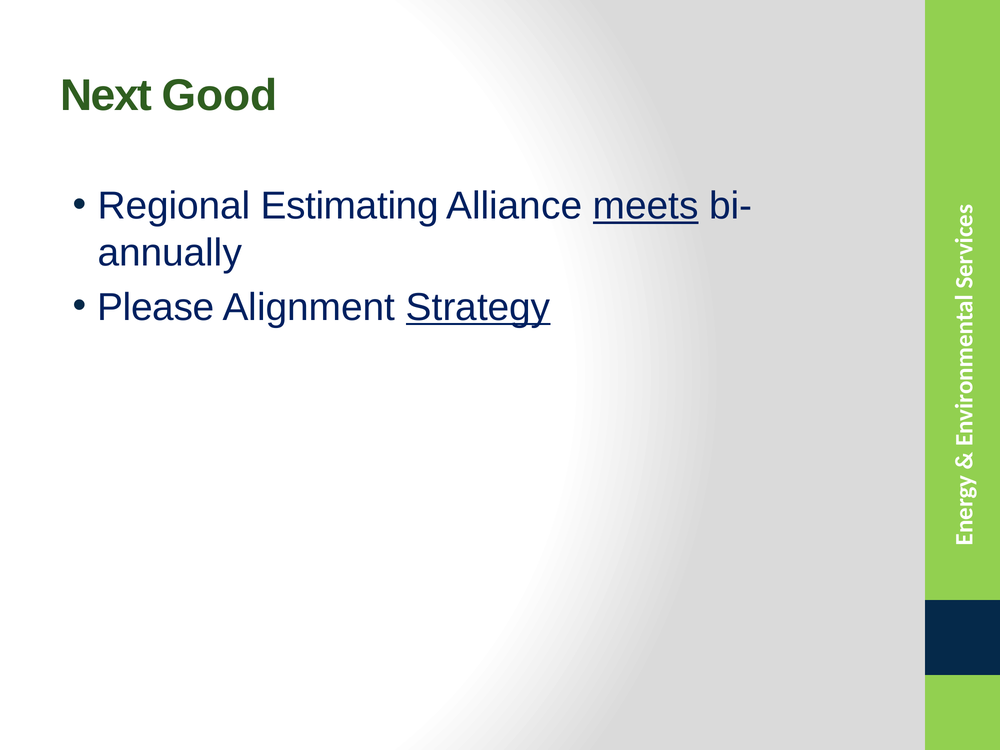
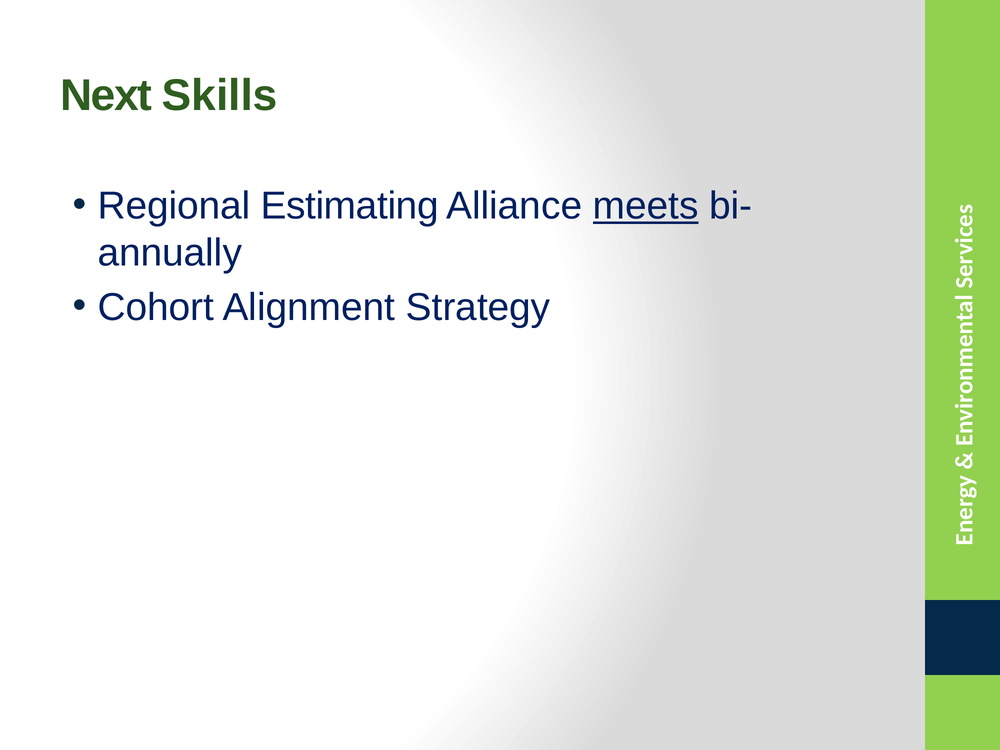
Good: Good -> Skills
Please: Please -> Cohort
Strategy underline: present -> none
